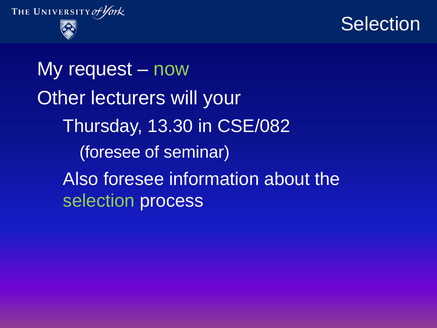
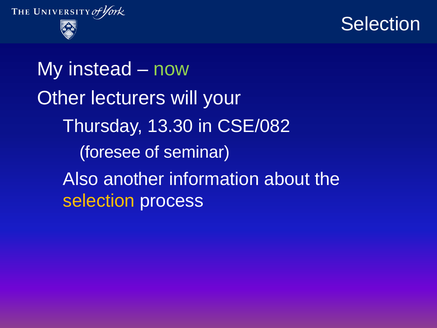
request: request -> instead
Also foresee: foresee -> another
selection at (99, 201) colour: light green -> yellow
